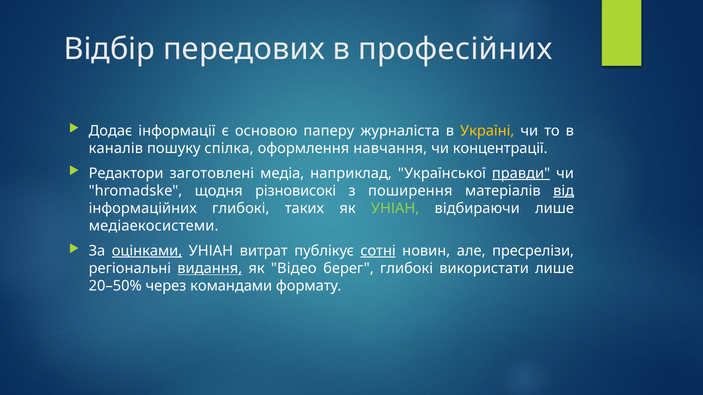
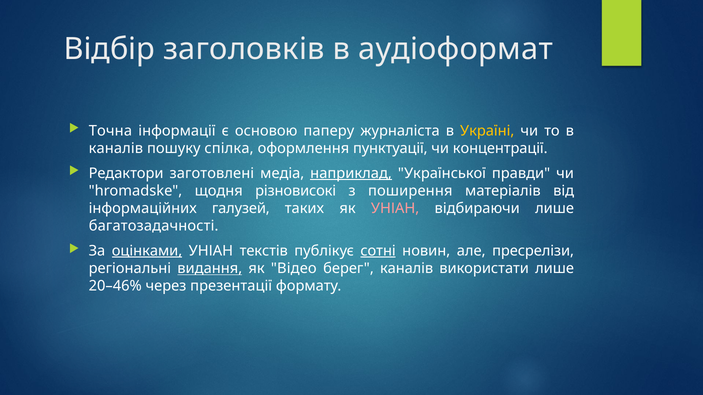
передових: передових -> заголовків
професійних: професійних -> аудіоформат
Додає: Додає -> Точна
навчання: навчання -> пунктуації
наприклад underline: none -> present
правди underline: present -> none
від underline: present -> none
інформаційних глибокі: глибокі -> галузей
УНІАН at (395, 209) colour: light green -> pink
медіаекосистеми: медіаекосистеми -> багатозадачності
витрат: витрат -> текстів
берег глибокі: глибокі -> каналів
20–50%: 20–50% -> 20–46%
командами: командами -> презентації
